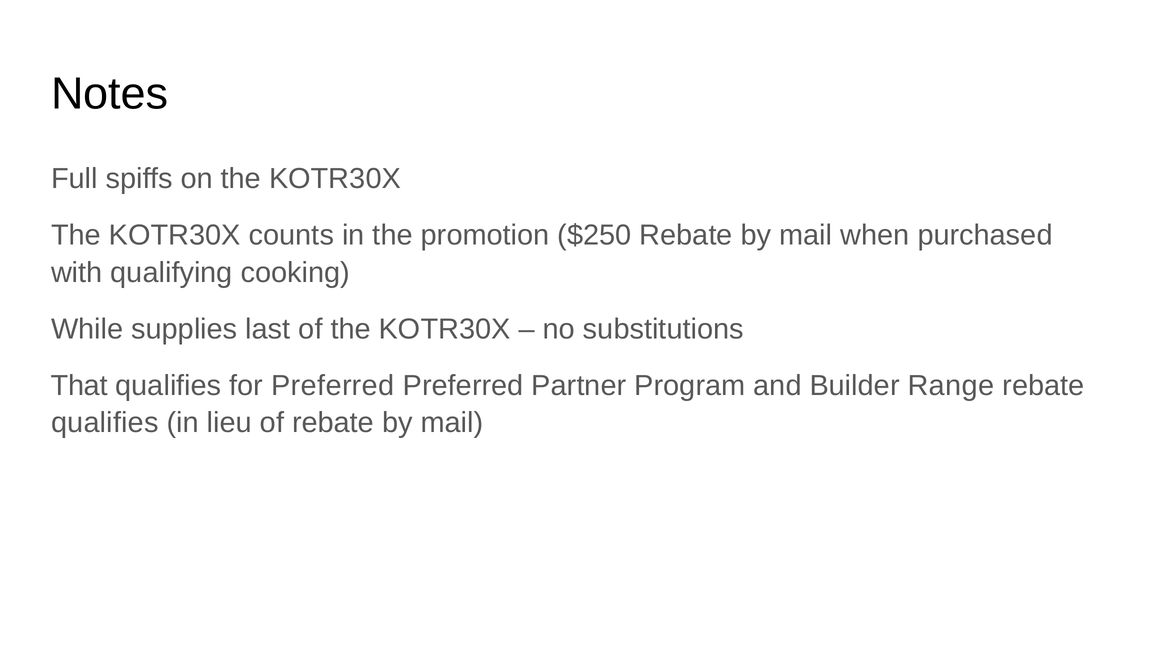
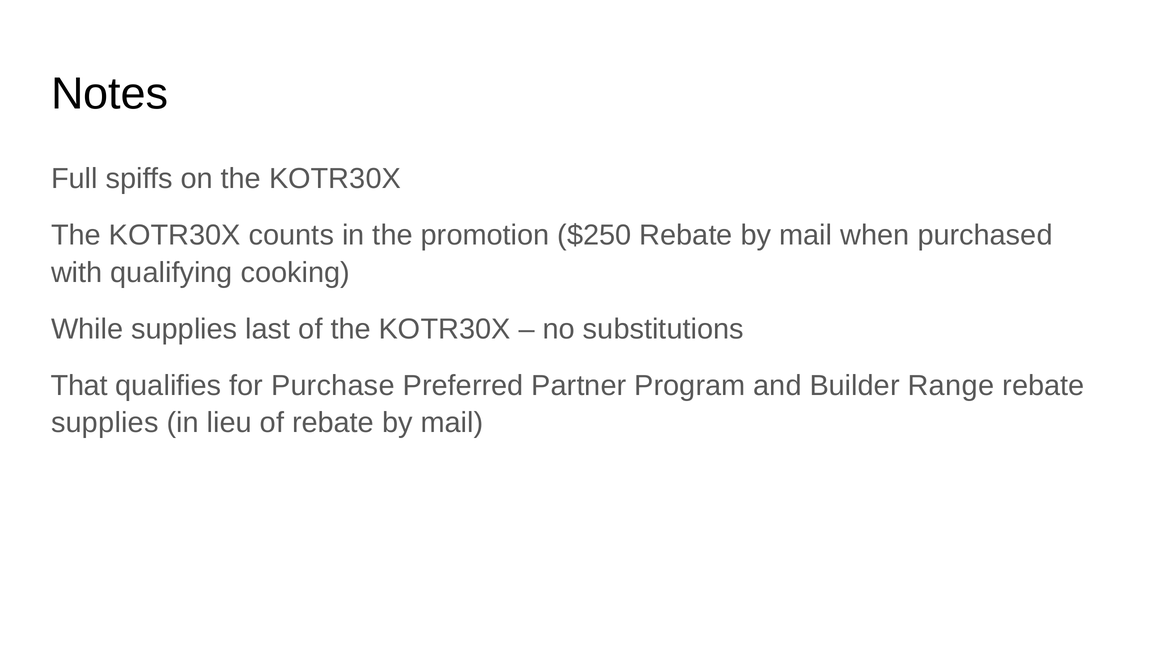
for Preferred: Preferred -> Purchase
qualifies at (105, 423): qualifies -> supplies
